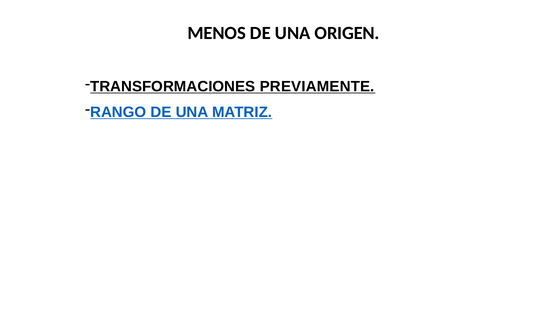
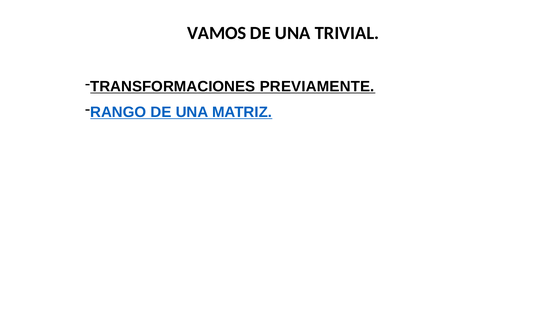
MENOS: MENOS -> VAMOS
ORIGEN: ORIGEN -> TRIVIAL
